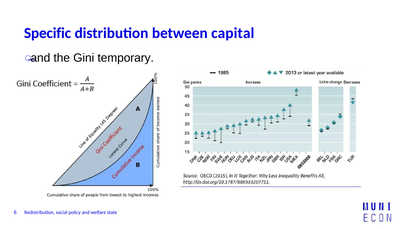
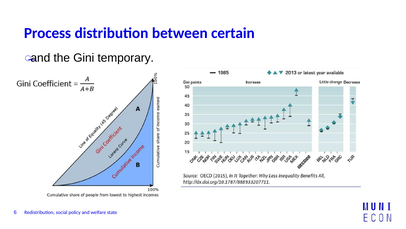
Specific: Specific -> Process
capital: capital -> certain
